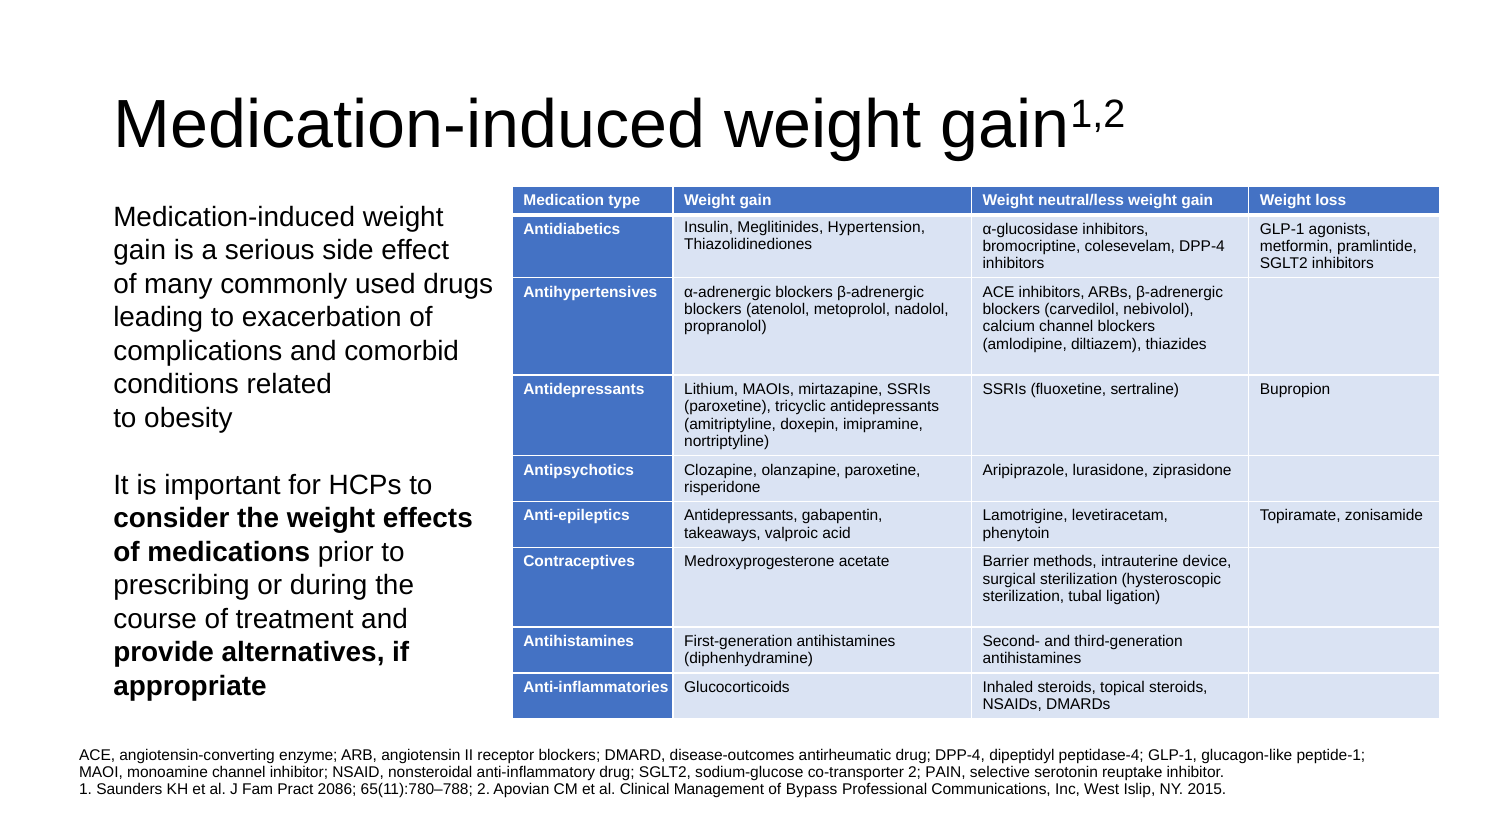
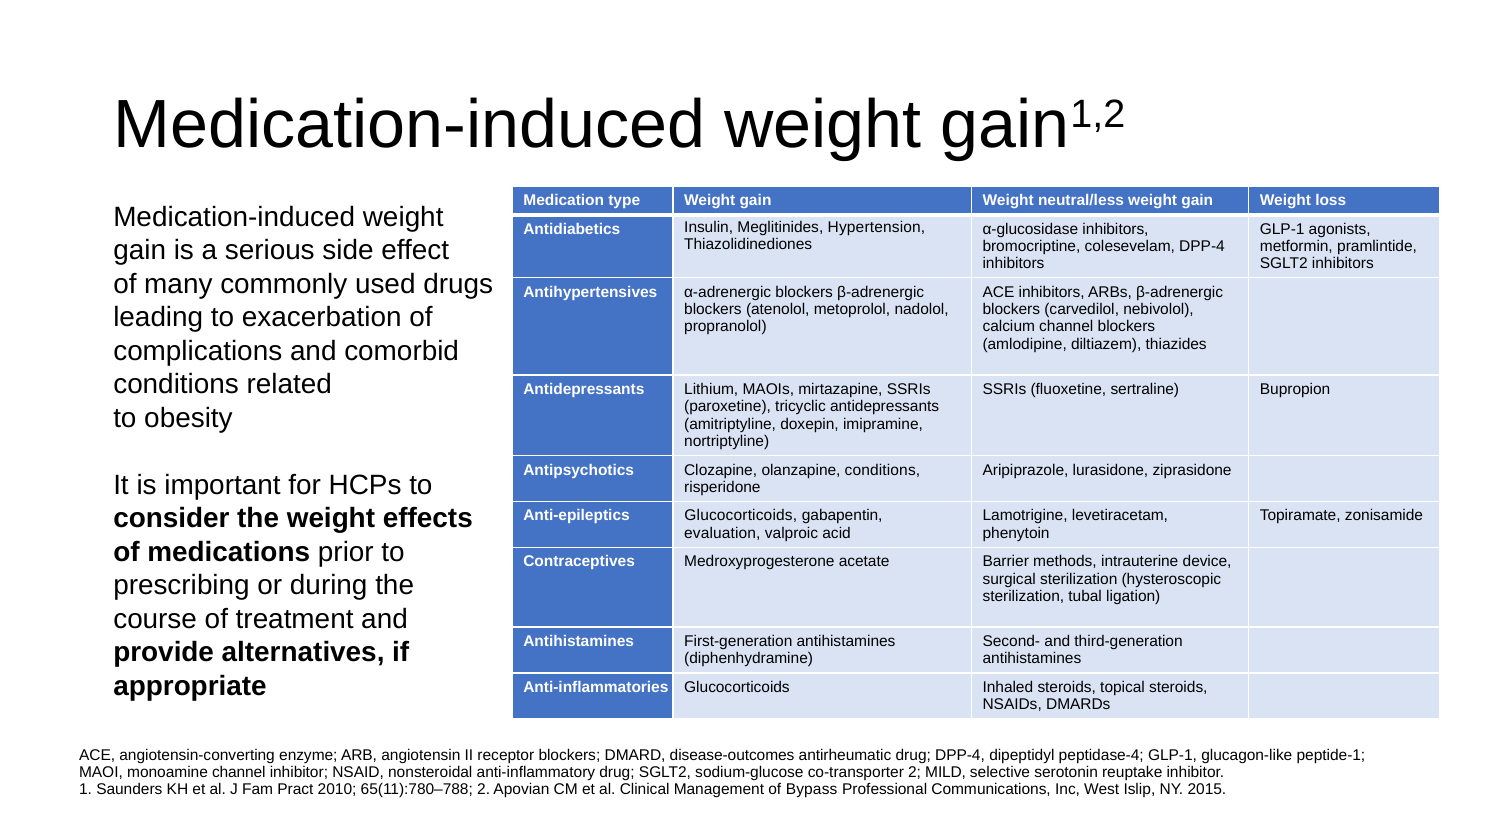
olanzapine paroxetine: paroxetine -> conditions
Anti-epileptics Antidepressants: Antidepressants -> Glucocorticoids
takeaways: takeaways -> evaluation
PAIN: PAIN -> MILD
2086: 2086 -> 2010
